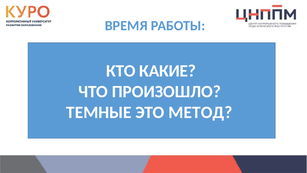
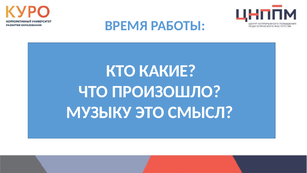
ТЕМНЫЕ: ТЕМНЫЕ -> МУЗЫКУ
МЕТОД: МЕТОД -> СМЫСЛ
